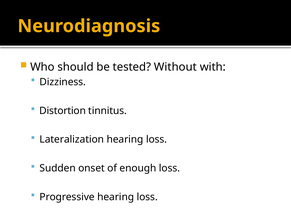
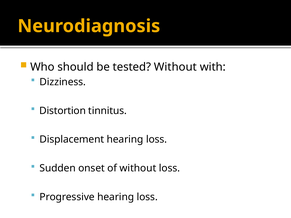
Lateralization: Lateralization -> Displacement
of enough: enough -> without
